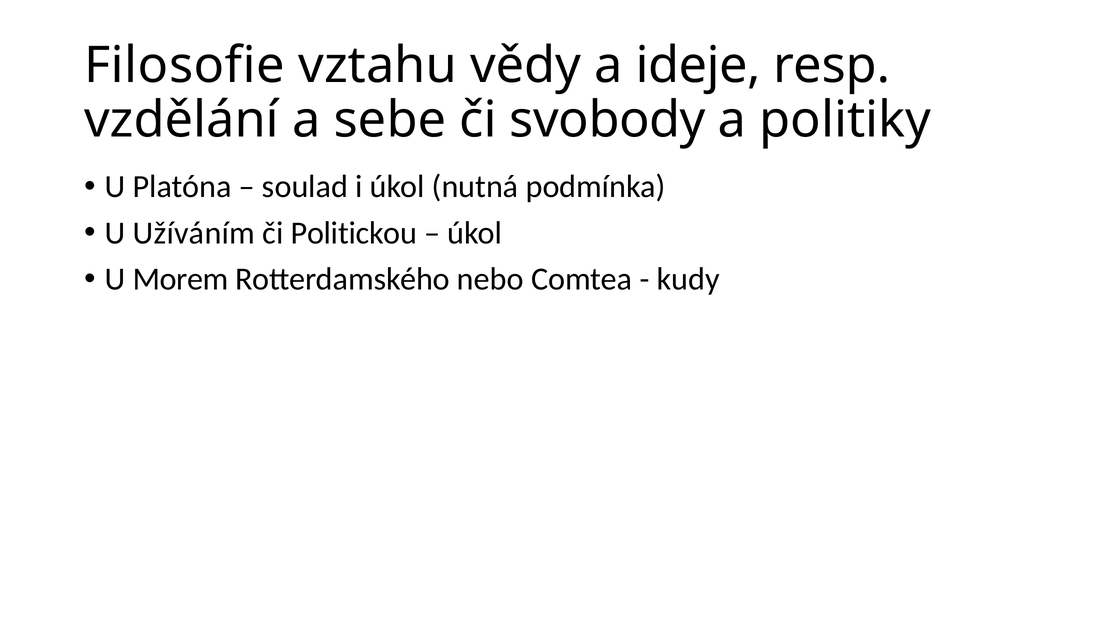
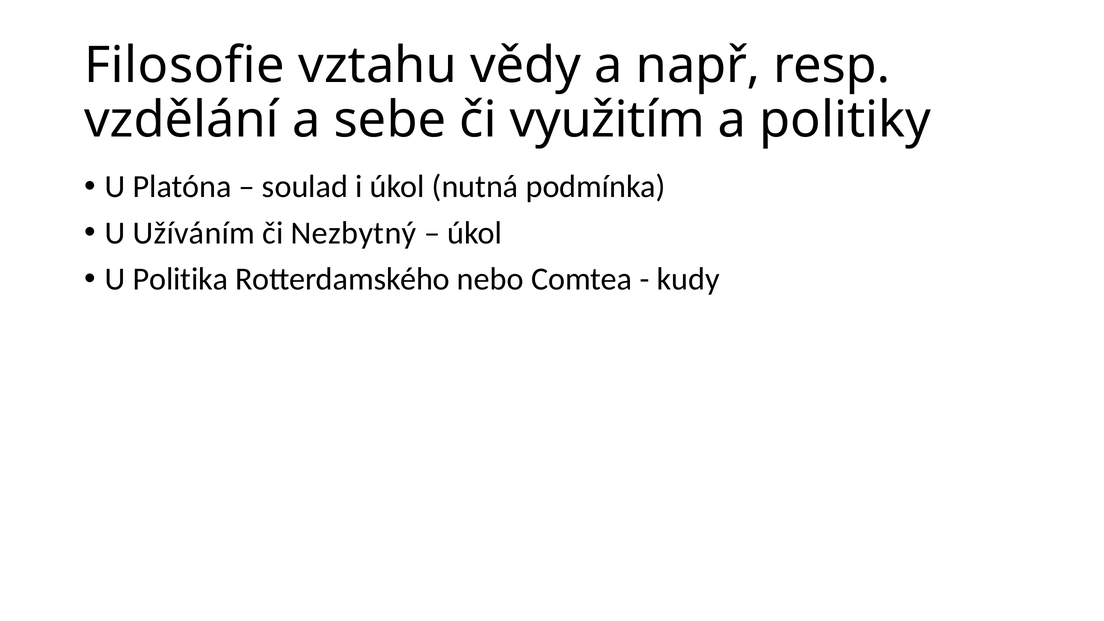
ideje: ideje -> např
svobody: svobody -> využitím
Politickou: Politickou -> Nezbytný
Morem: Morem -> Politika
